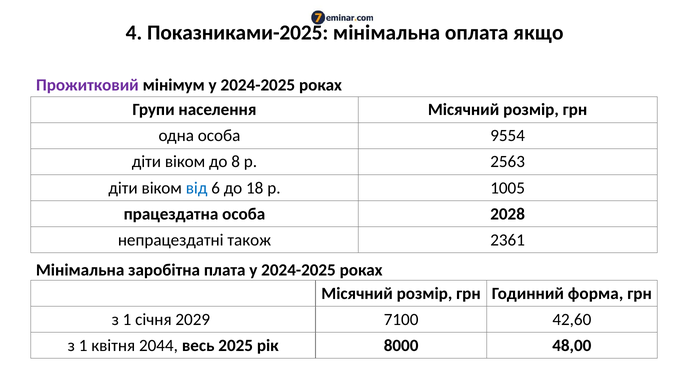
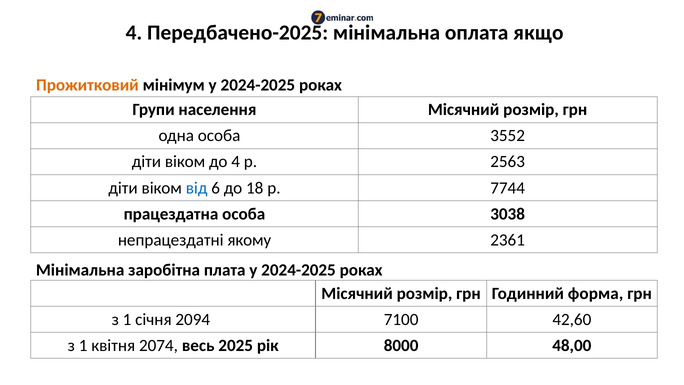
Показниками-2025: Показниками-2025 -> Передбачено-2025
Прожитковий colour: purple -> orange
9554: 9554 -> 3552
до 8: 8 -> 4
1005: 1005 -> 7744
2028: 2028 -> 3038
також: також -> якому
2029: 2029 -> 2094
2044: 2044 -> 2074
